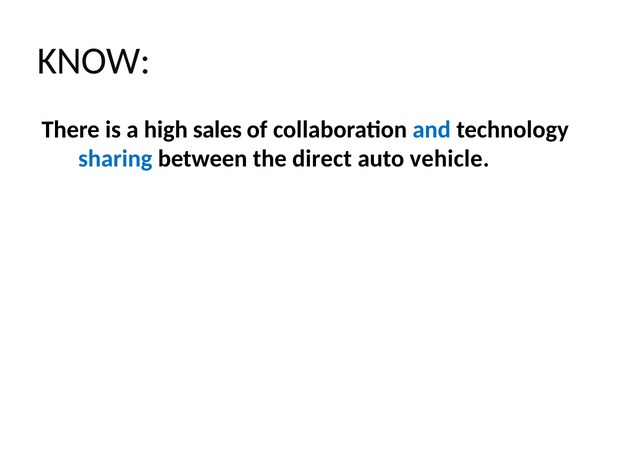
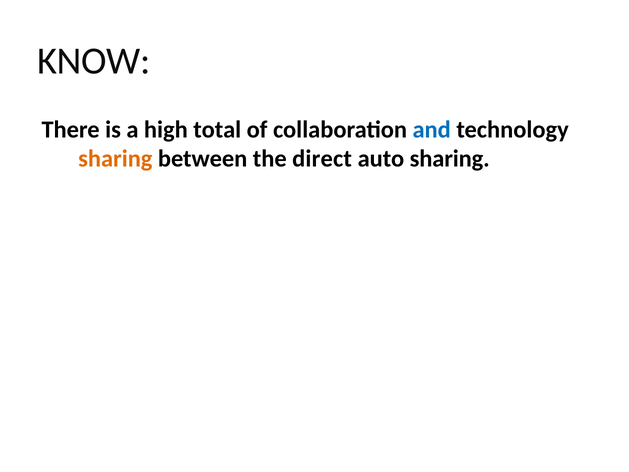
sales: sales -> total
sharing at (115, 159) colour: blue -> orange
auto vehicle: vehicle -> sharing
